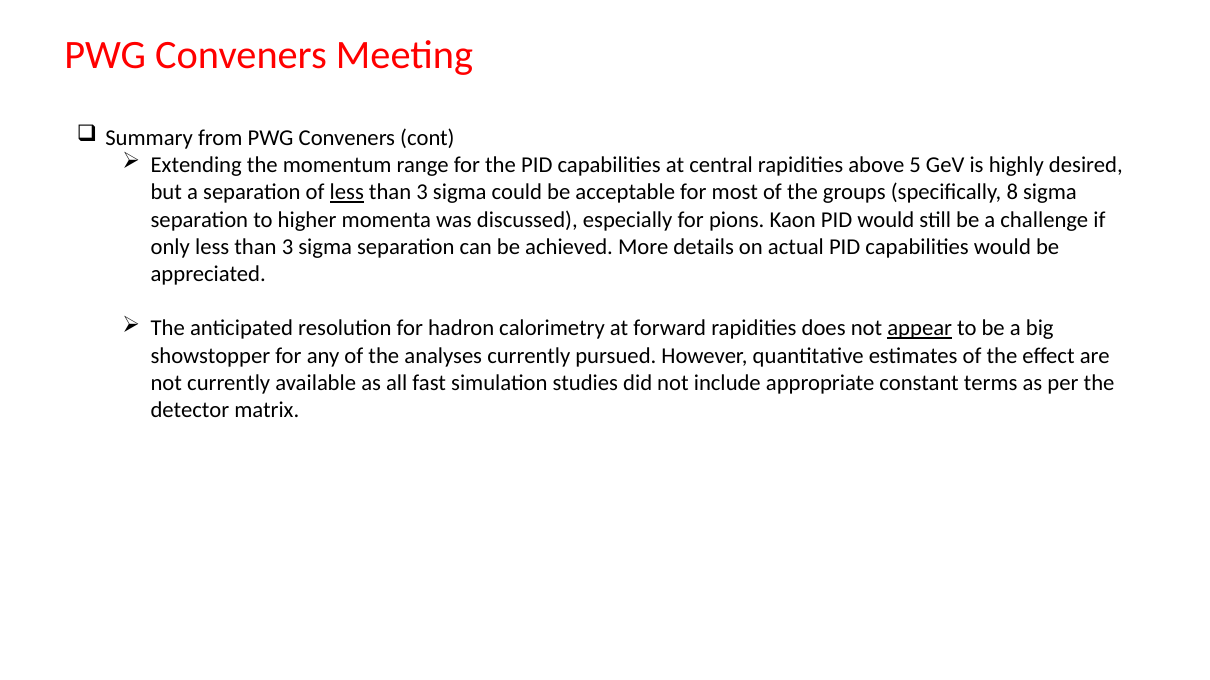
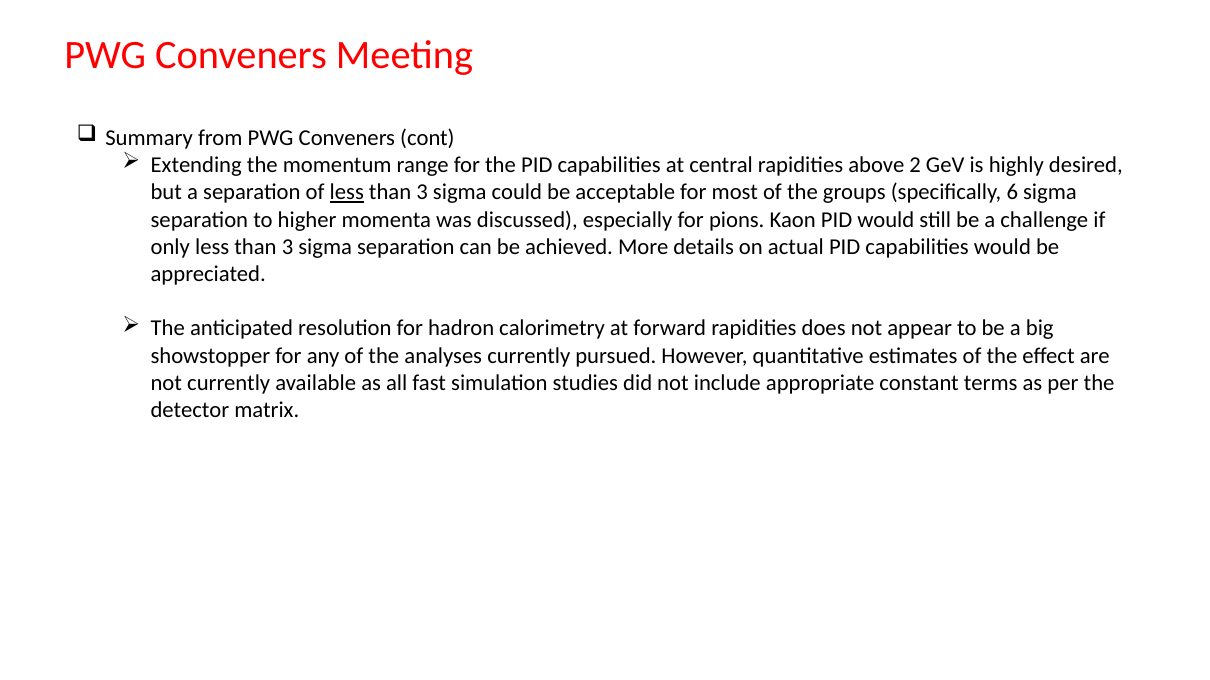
5: 5 -> 2
8: 8 -> 6
appear underline: present -> none
